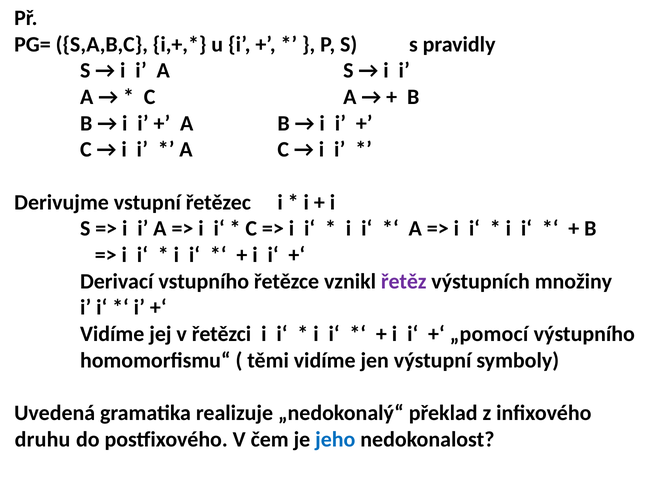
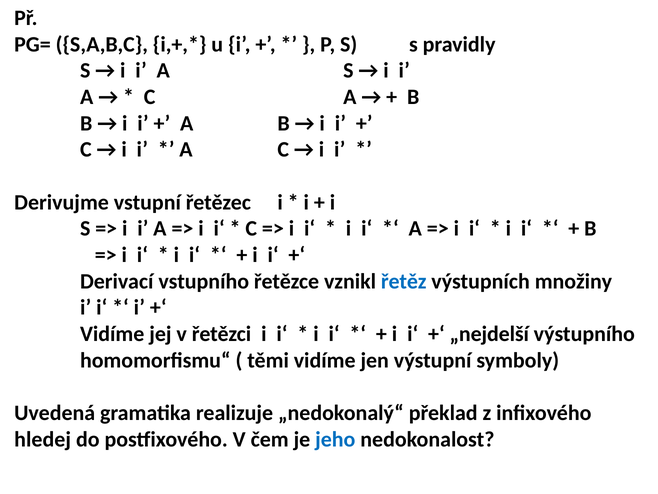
řetěz colour: purple -> blue
„pomocí: „pomocí -> „nejdelší
druhu: druhu -> hledej
